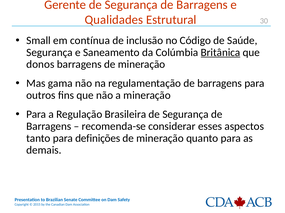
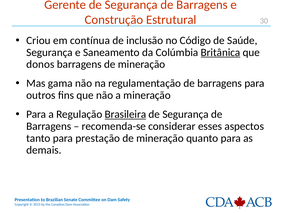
Qualidades: Qualidades -> Construção
Small: Small -> Criou
Brasileira underline: none -> present
definições: definições -> prestação
